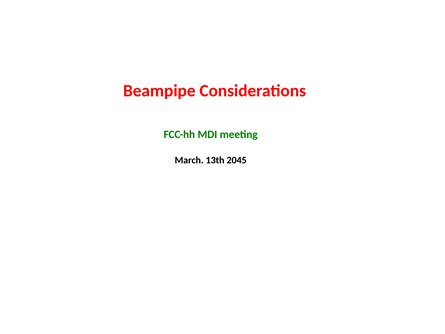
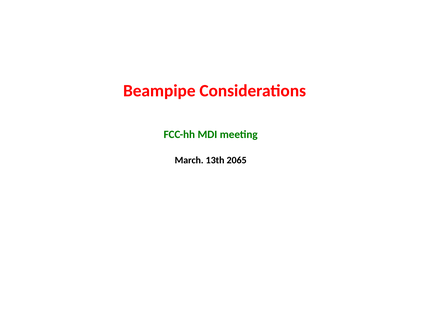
2045: 2045 -> 2065
